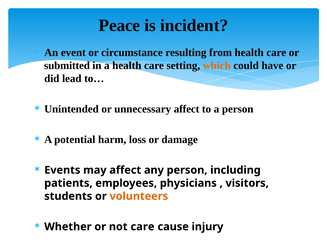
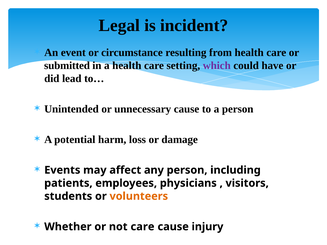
Peace: Peace -> Legal
which colour: orange -> purple
unnecessary affect: affect -> cause
